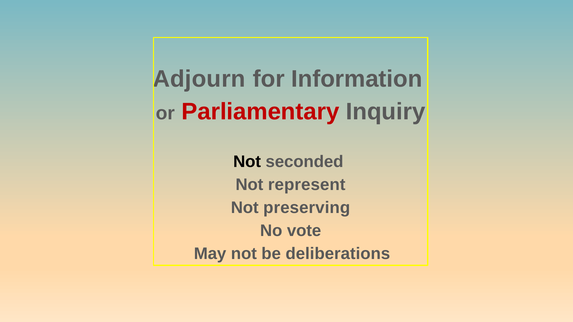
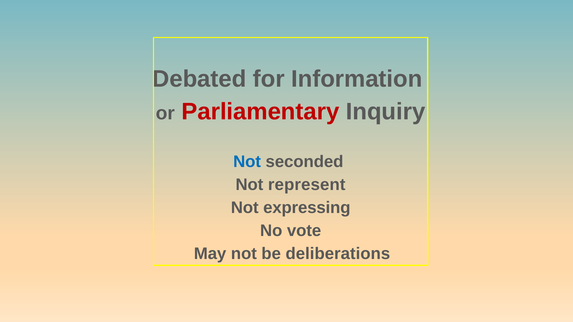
Adjourn: Adjourn -> Debated
Not at (247, 162) colour: black -> blue
preserving: preserving -> expressing
